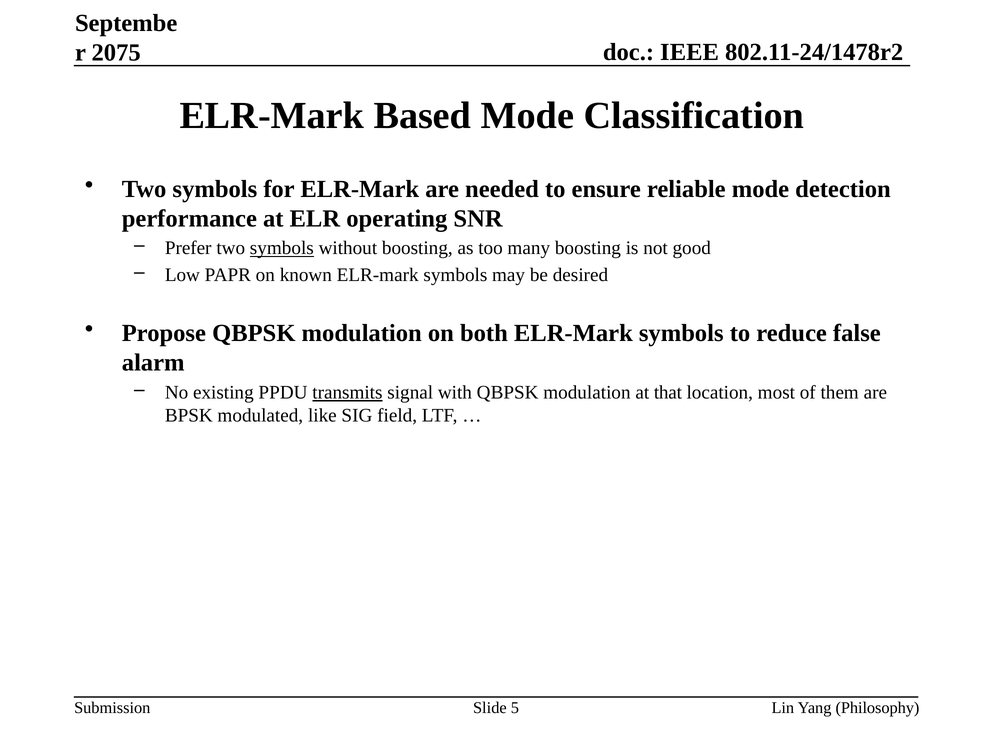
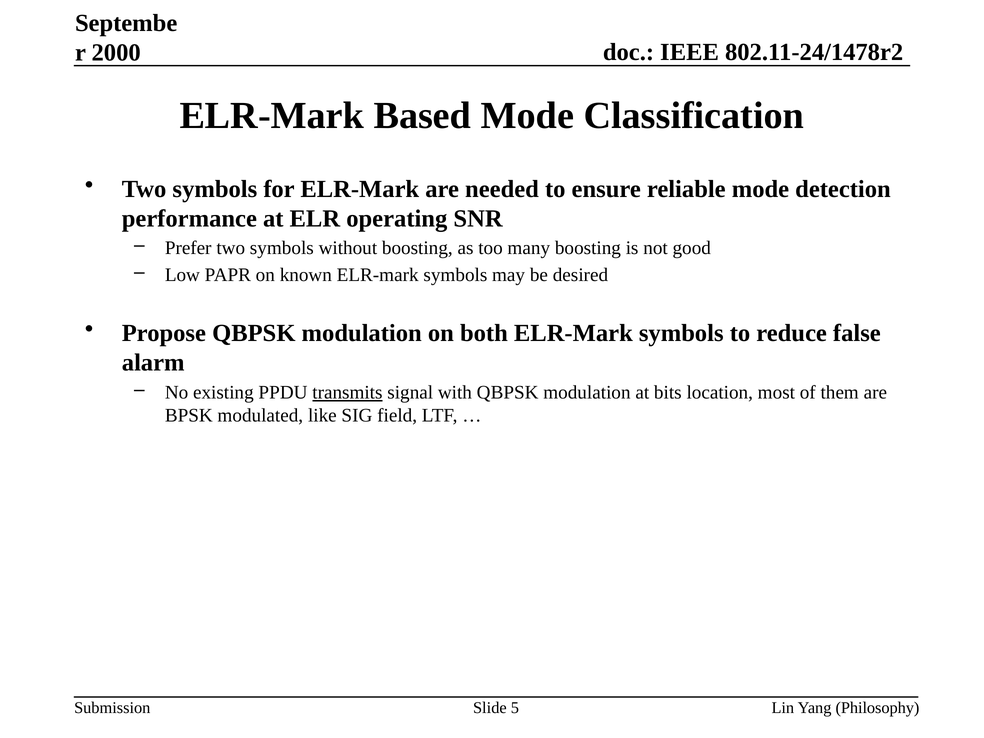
2075: 2075 -> 2000
symbols at (282, 248) underline: present -> none
that: that -> bits
